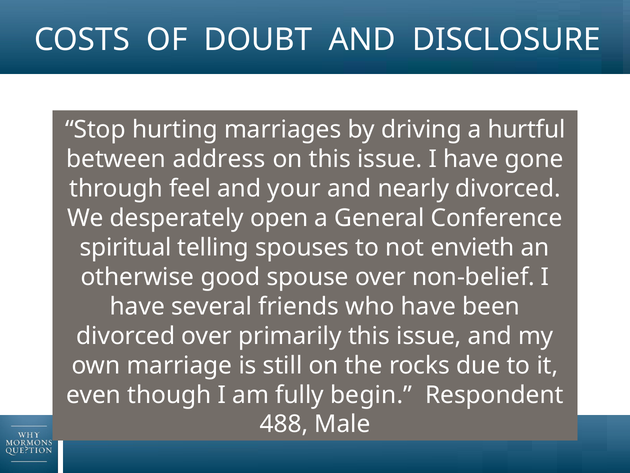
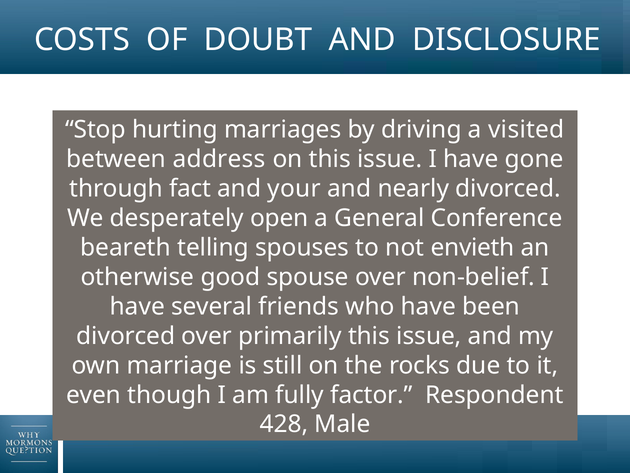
hurtful: hurtful -> visited
feel: feel -> fact
spiritual: spiritual -> beareth
begin: begin -> factor
488: 488 -> 428
